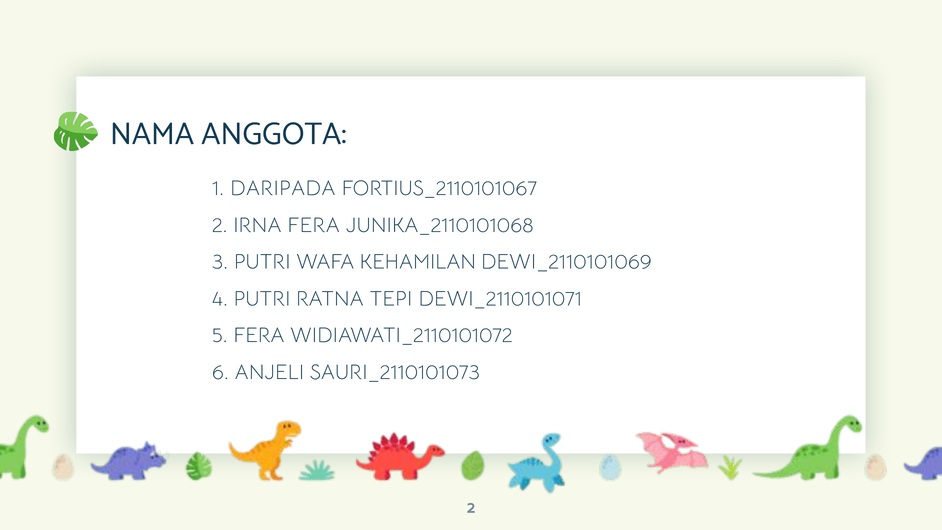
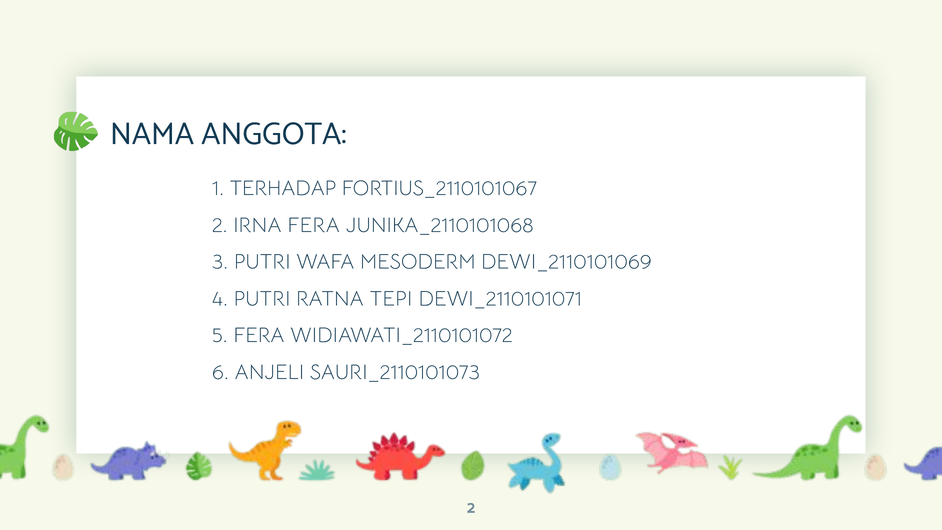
DARIPADA: DARIPADA -> TERHADAP
KEHAMILAN: KEHAMILAN -> MESODERM
